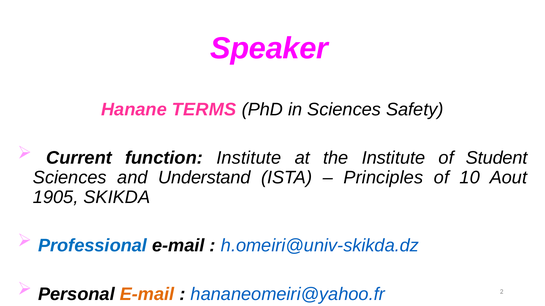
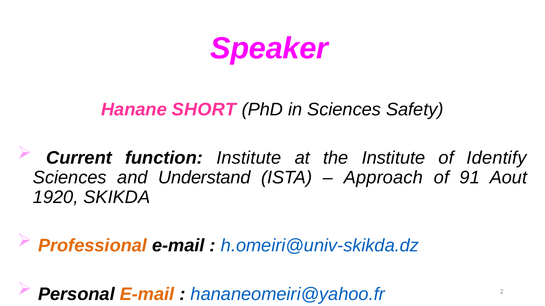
TERMS: TERMS -> SHORT
Student: Student -> Identify
Principles: Principles -> Approach
10: 10 -> 91
1905: 1905 -> 1920
Professional colour: blue -> orange
